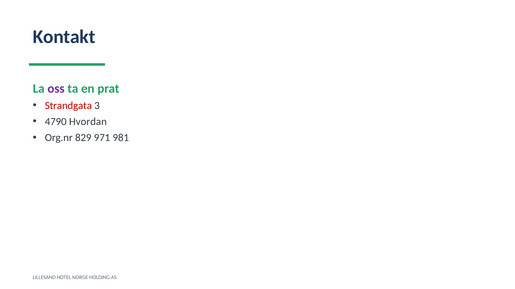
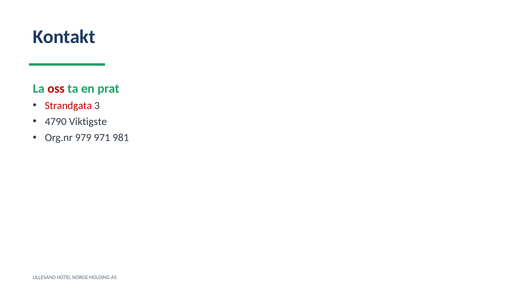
oss colour: purple -> red
Hvordan: Hvordan -> Viktigste
829: 829 -> 979
